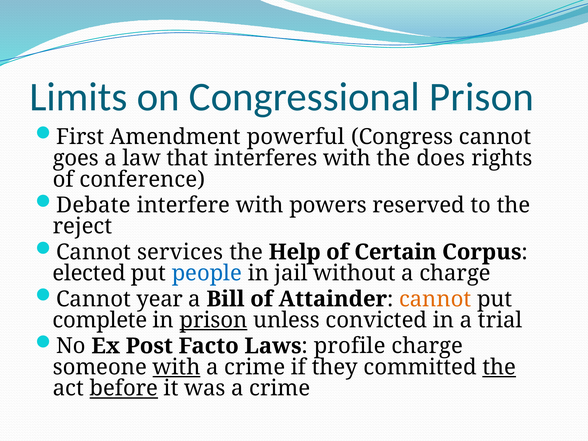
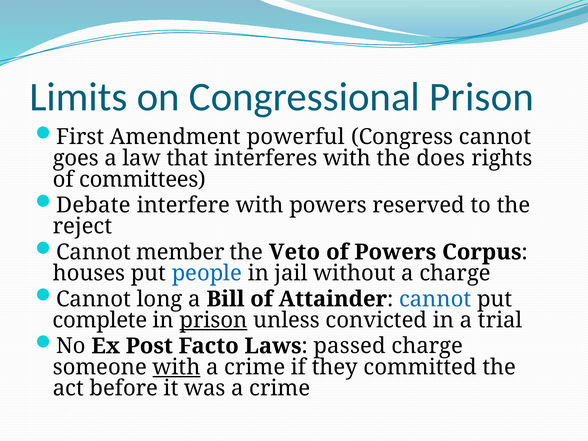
conference: conference -> committees
services: services -> member
Help: Help -> Veto
of Certain: Certain -> Powers
elected: elected -> houses
year: year -> long
cannot at (435, 299) colour: orange -> blue
profile: profile -> passed
the at (499, 367) underline: present -> none
before underline: present -> none
